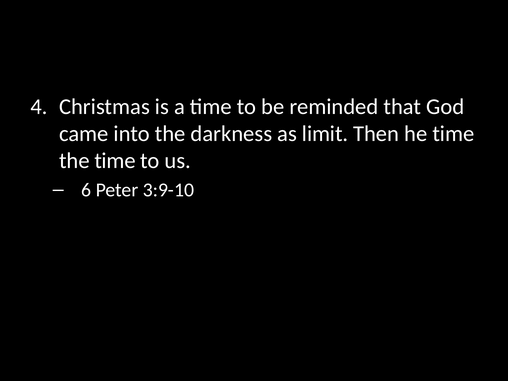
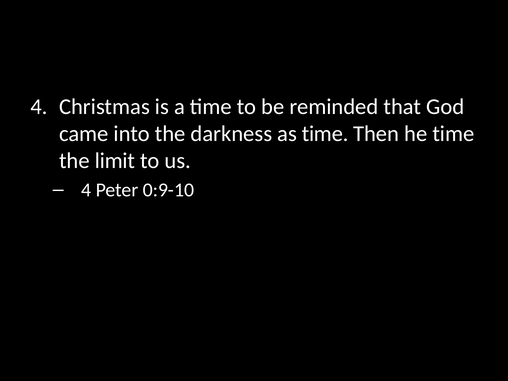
as limit: limit -> time
the time: time -> limit
6 at (86, 190): 6 -> 4
3:9-10: 3:9-10 -> 0:9-10
